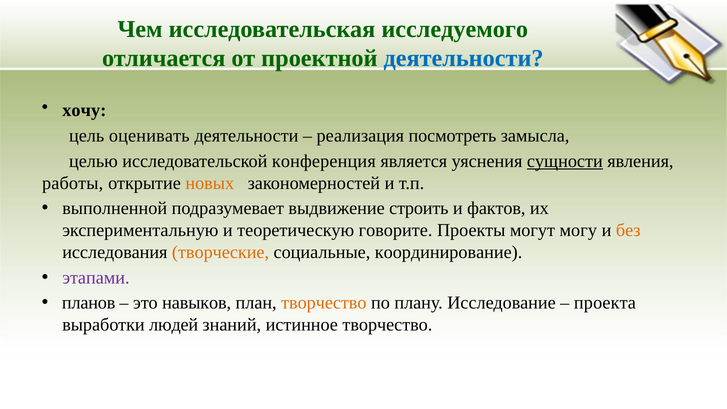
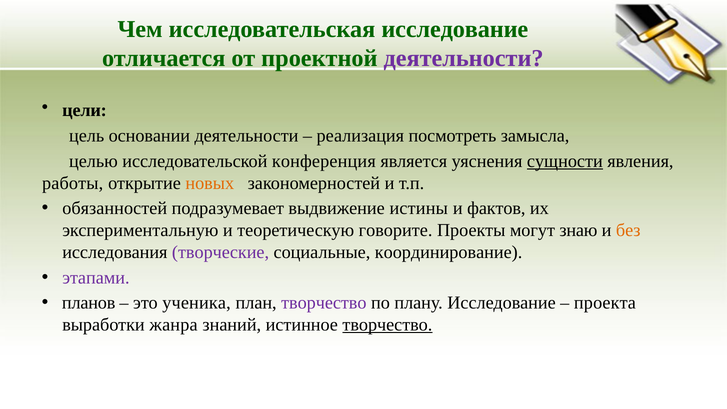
исследовательская исследуемого: исследуемого -> исследование
деятельности at (464, 58) colour: blue -> purple
хочу: хочу -> цели
оценивать: оценивать -> основании
выполненной: выполненной -> обязанностей
строить: строить -> истины
могу: могу -> знаю
творческие colour: orange -> purple
навыков: навыков -> ученика
творчество at (324, 303) colour: orange -> purple
людей: людей -> жанра
творчество at (387, 325) underline: none -> present
